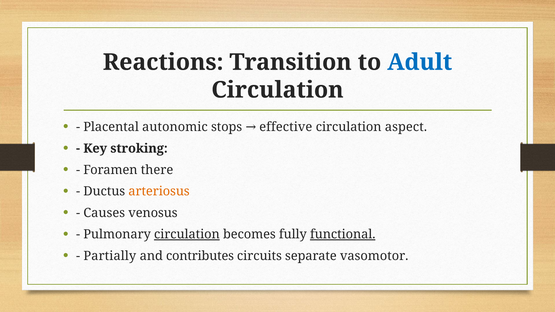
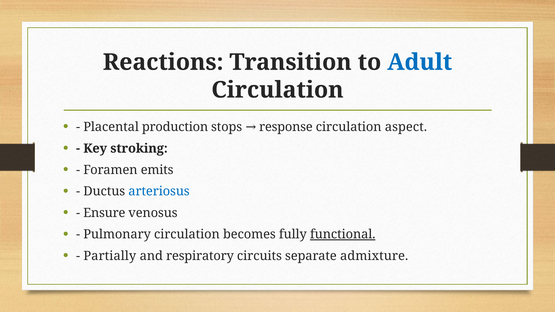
autonomic: autonomic -> production
effective: effective -> response
there: there -> emits
arteriosus colour: orange -> blue
Causes: Causes -> Ensure
circulation at (187, 235) underline: present -> none
contributes: contributes -> respiratory
vasomotor: vasomotor -> admixture
